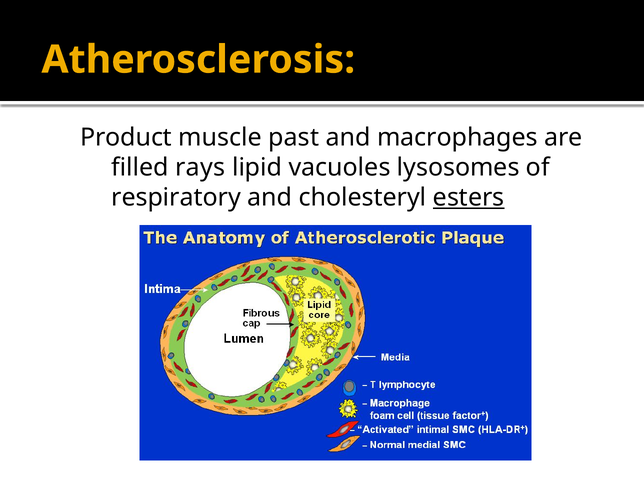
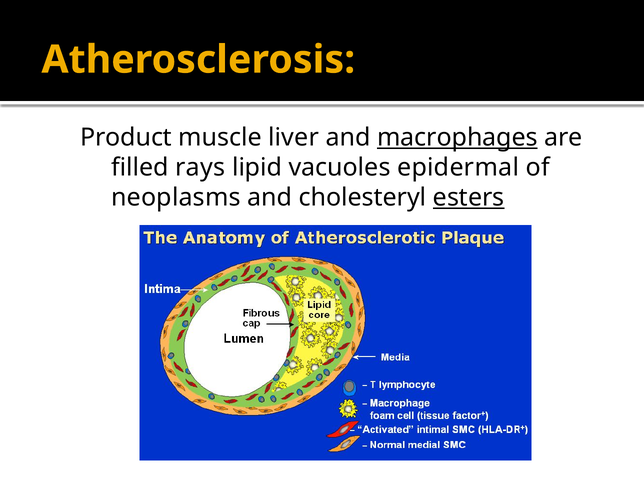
past: past -> liver
macrophages underline: none -> present
lysosomes: lysosomes -> epidermal
respiratory: respiratory -> neoplasms
